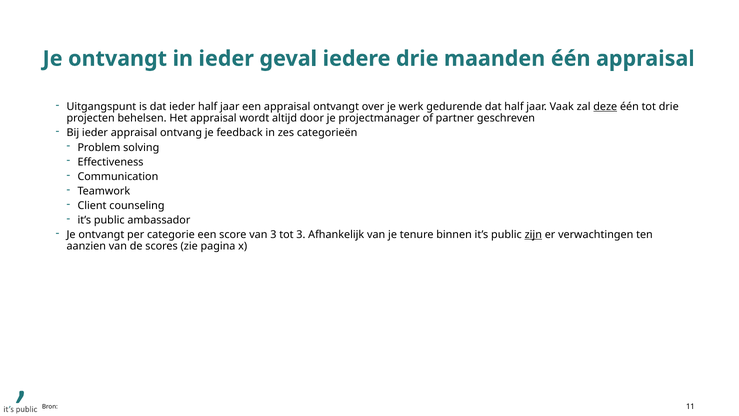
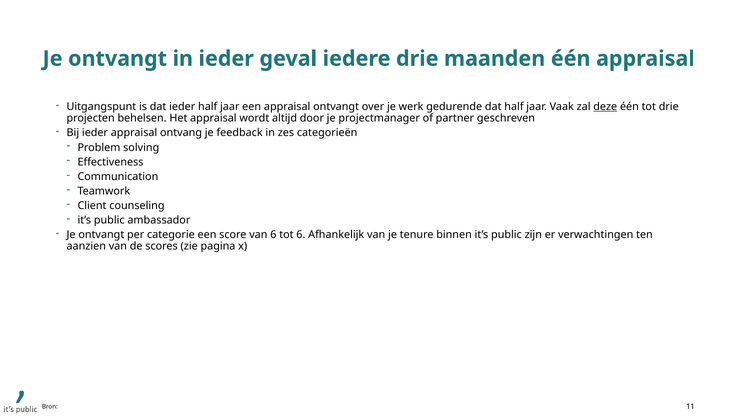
van 3: 3 -> 6
tot 3: 3 -> 6
zijn underline: present -> none
